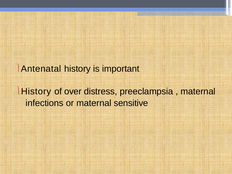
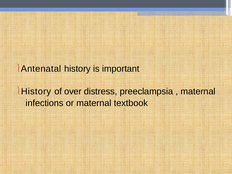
sensitive: sensitive -> textbook
